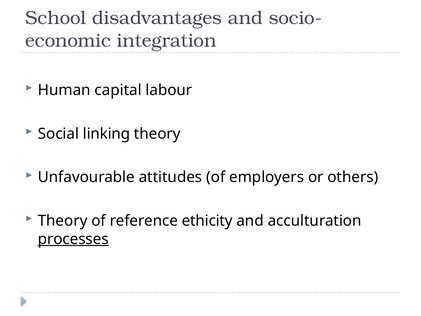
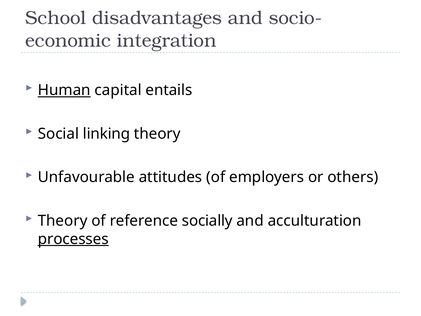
Human underline: none -> present
labour: labour -> entails
ethicity: ethicity -> socially
